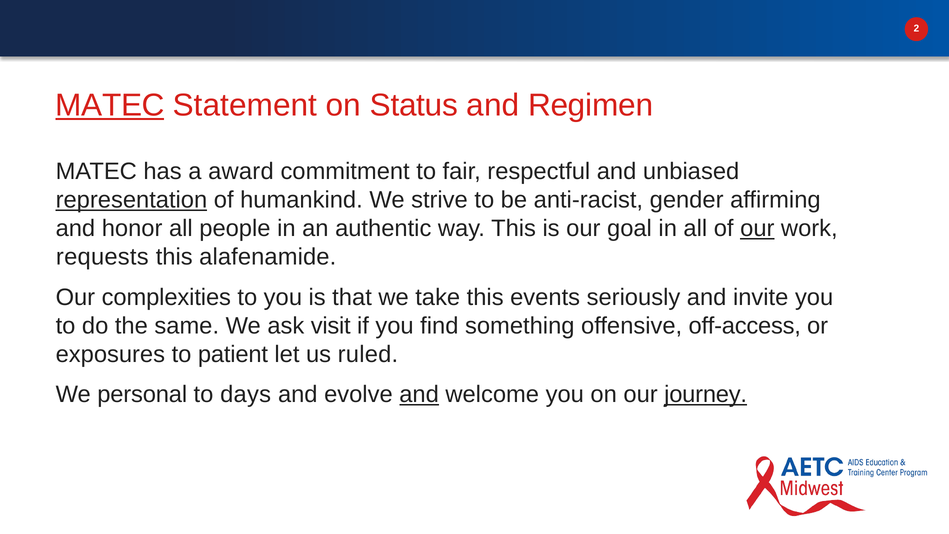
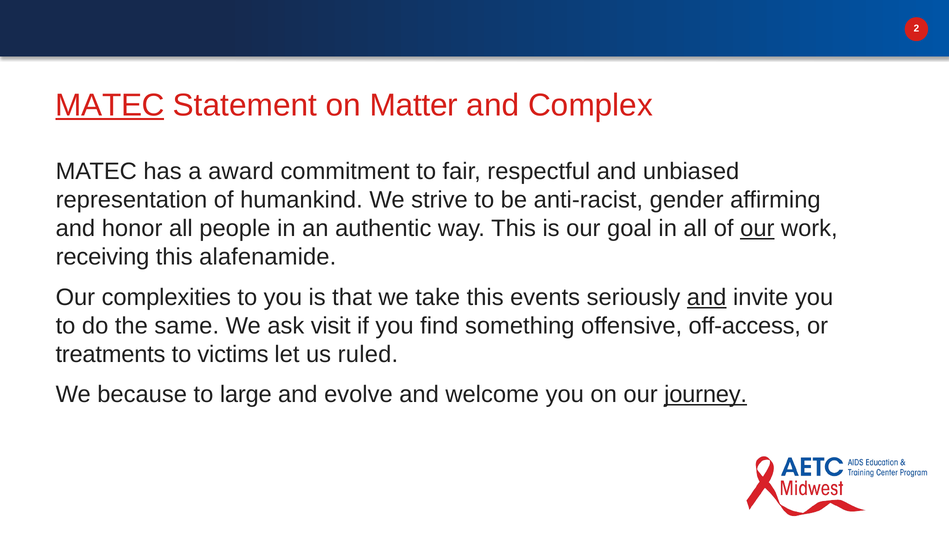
Status: Status -> Matter
Regimen: Regimen -> Complex
representation underline: present -> none
requests: requests -> receiving
and at (707, 297) underline: none -> present
exposures: exposures -> treatments
patient: patient -> victims
personal: personal -> because
days: days -> large
and at (419, 394) underline: present -> none
